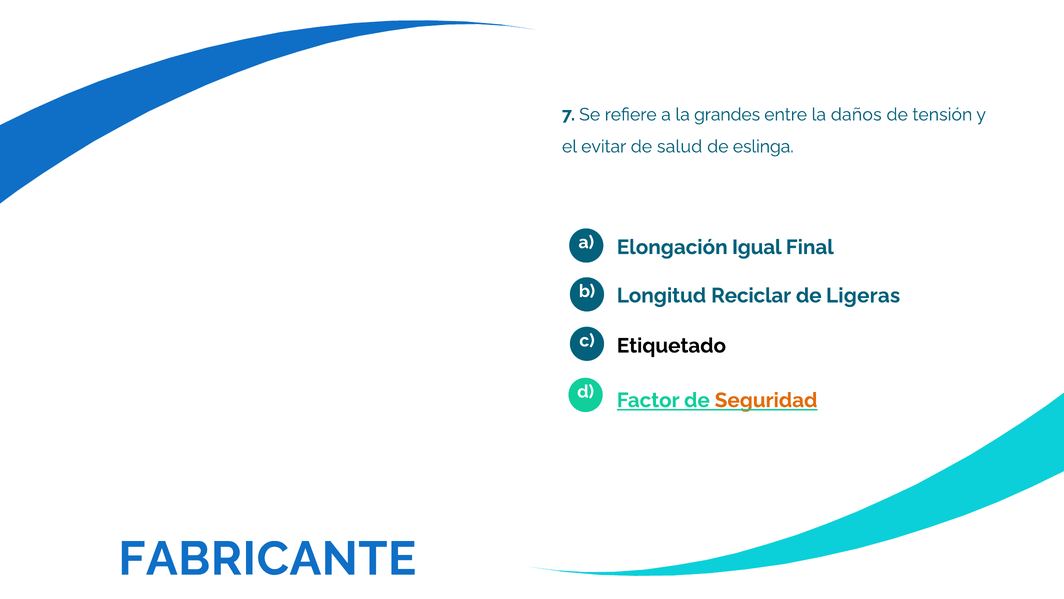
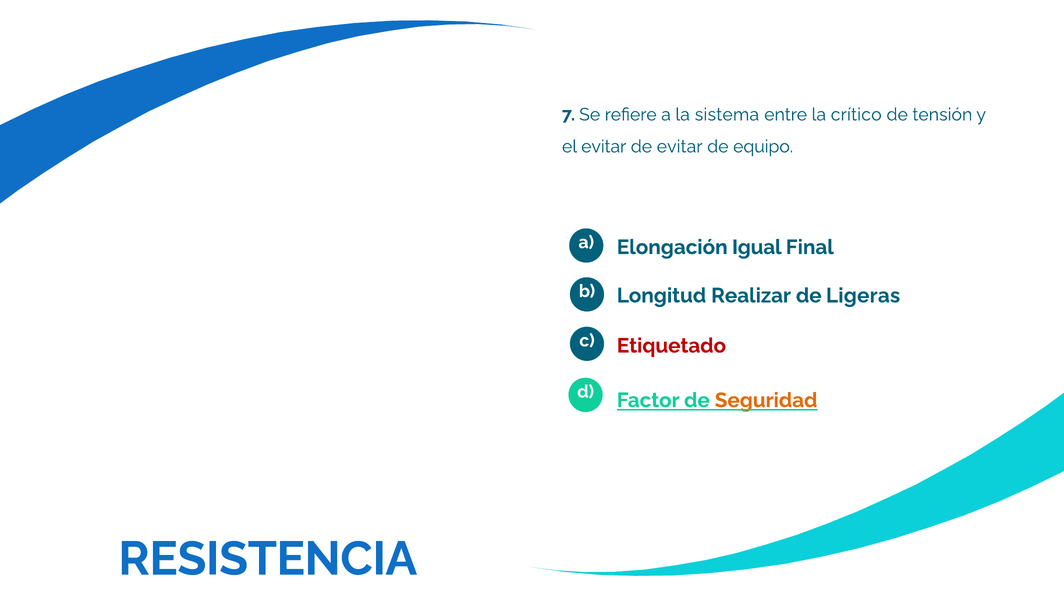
grandes: grandes -> sistema
daños: daños -> crítico
de salud: salud -> evitar
eslinga: eslinga -> equipo
Reciclar: Reciclar -> Realizar
Etiquetado colour: black -> red
FABRICANTE: FABRICANTE -> RESISTENCIA
